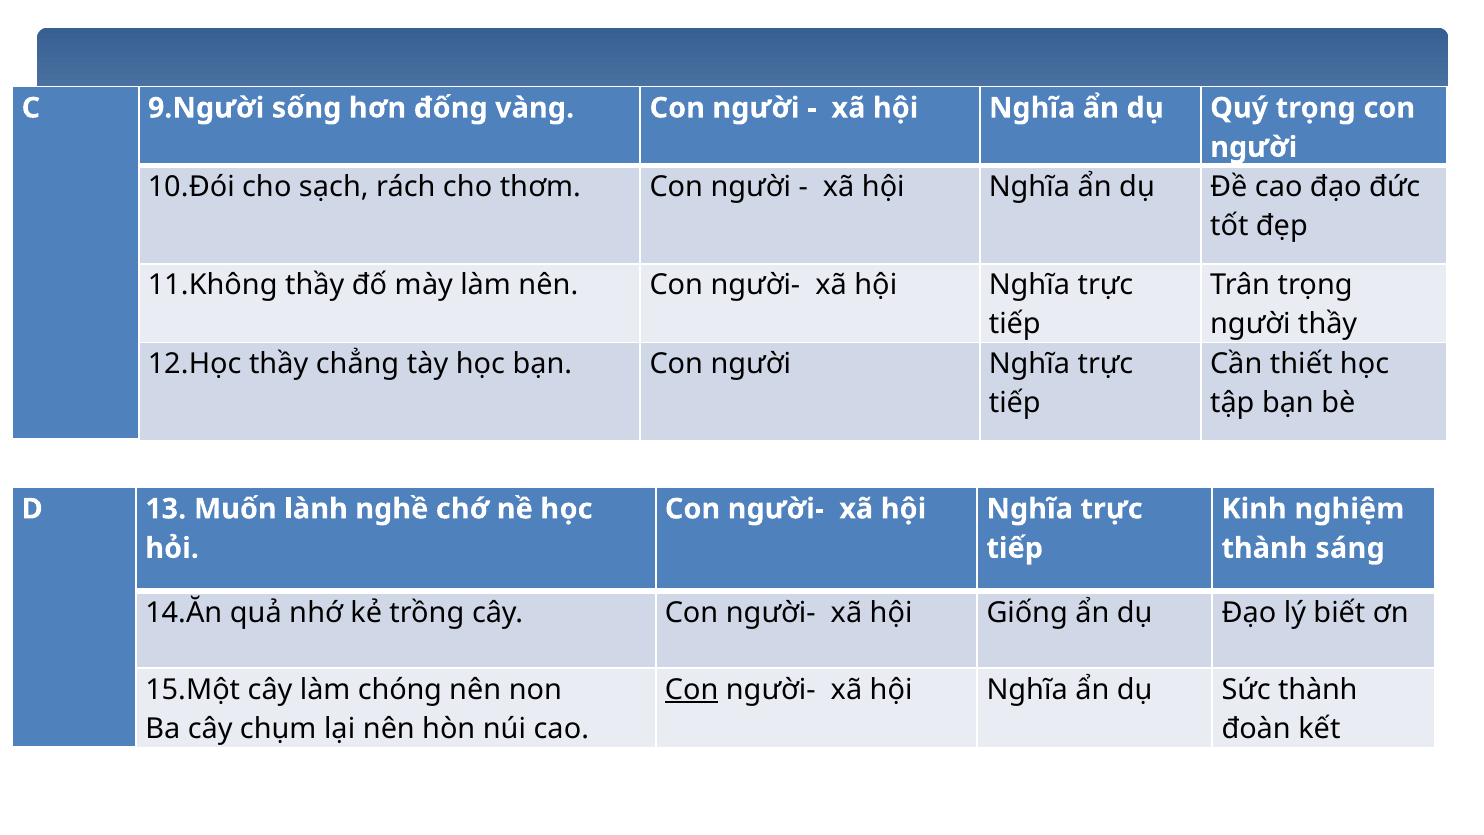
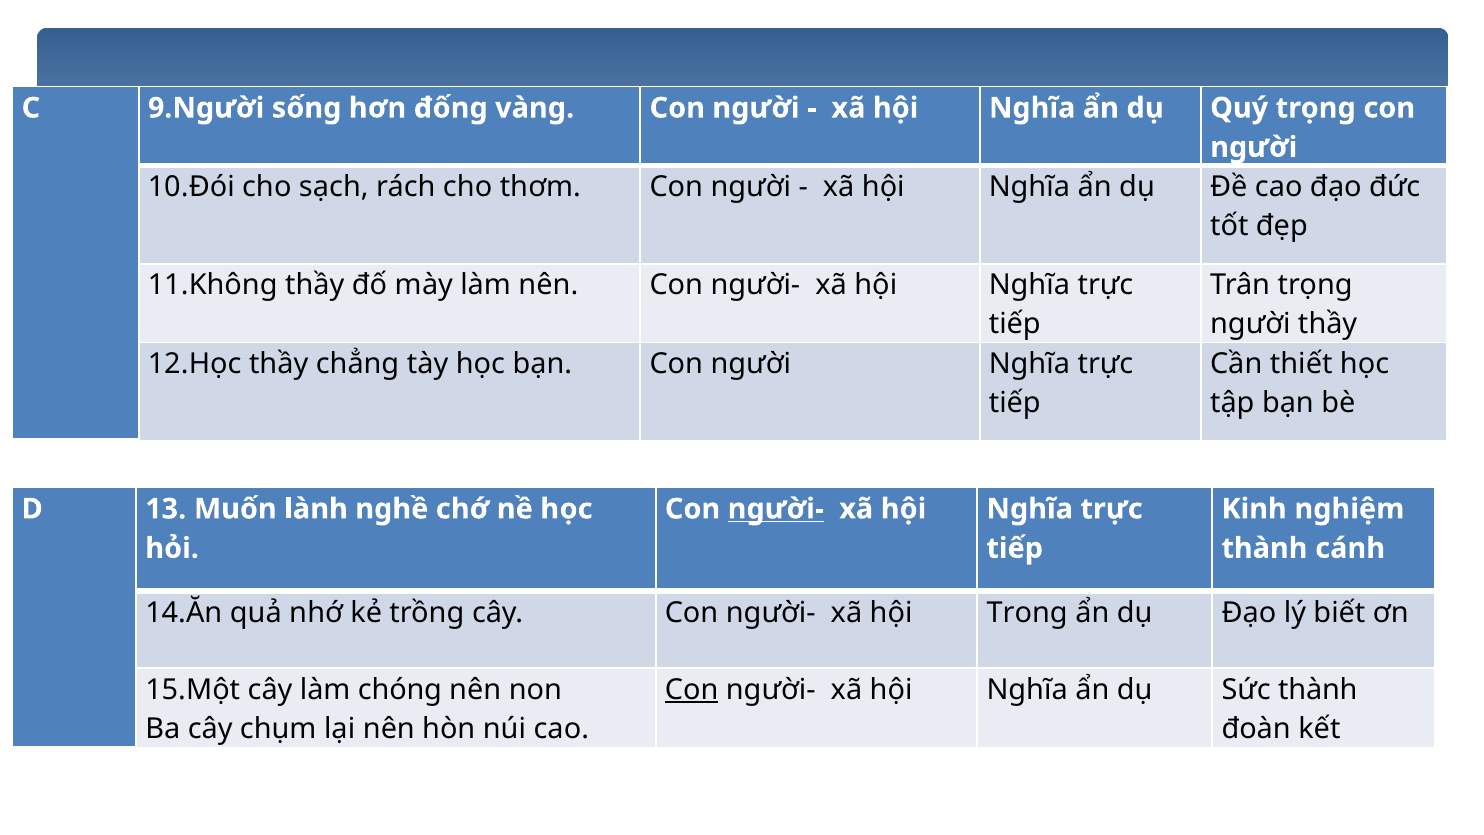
người- at (776, 509) underline: none -> present
sáng: sáng -> cánh
Giống: Giống -> Trong
